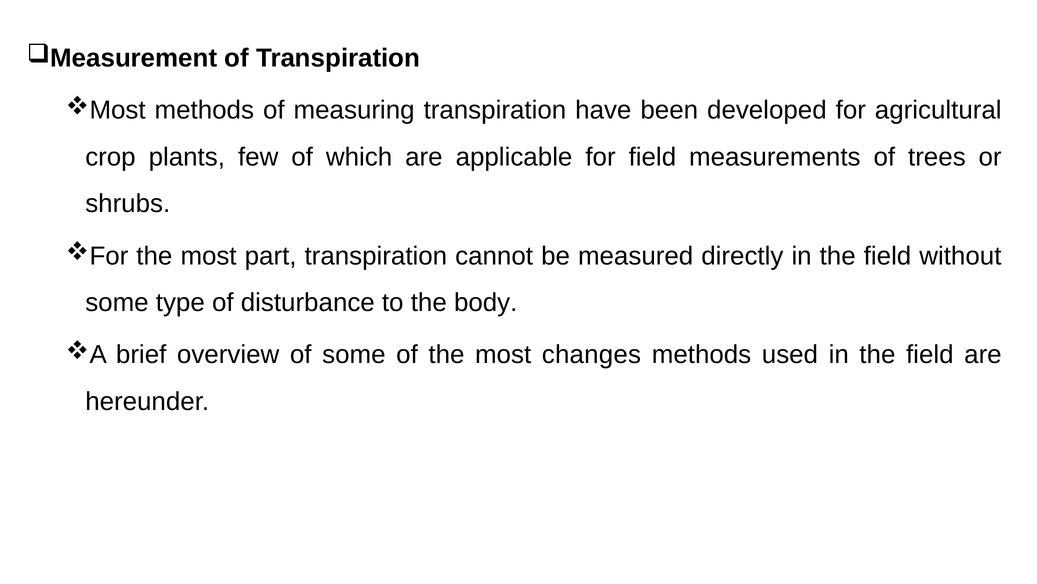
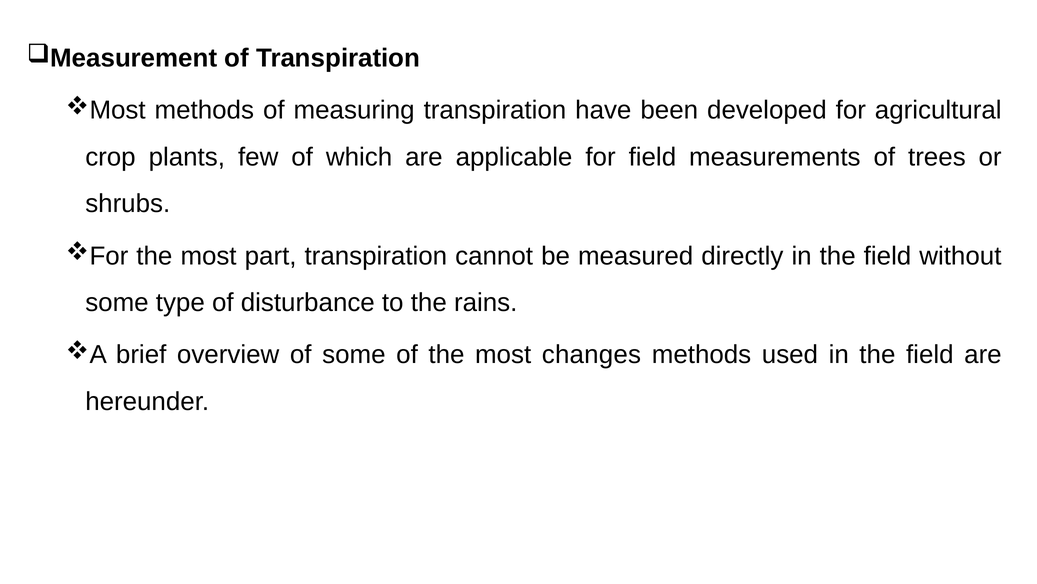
body: body -> rains
